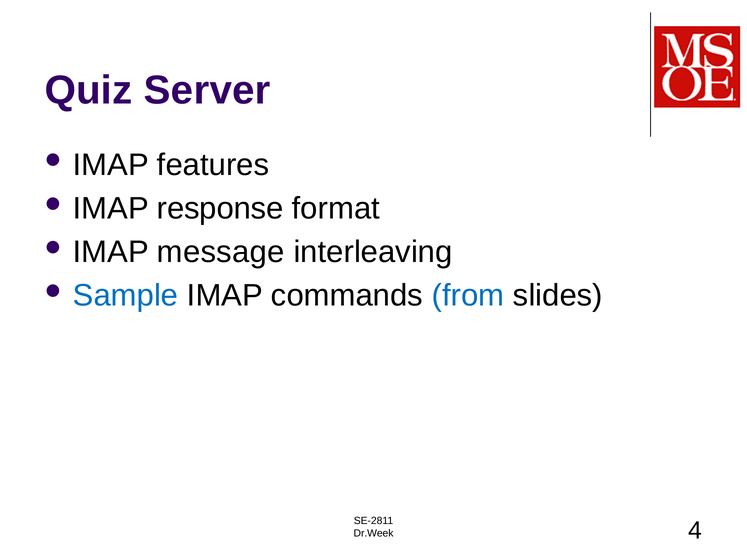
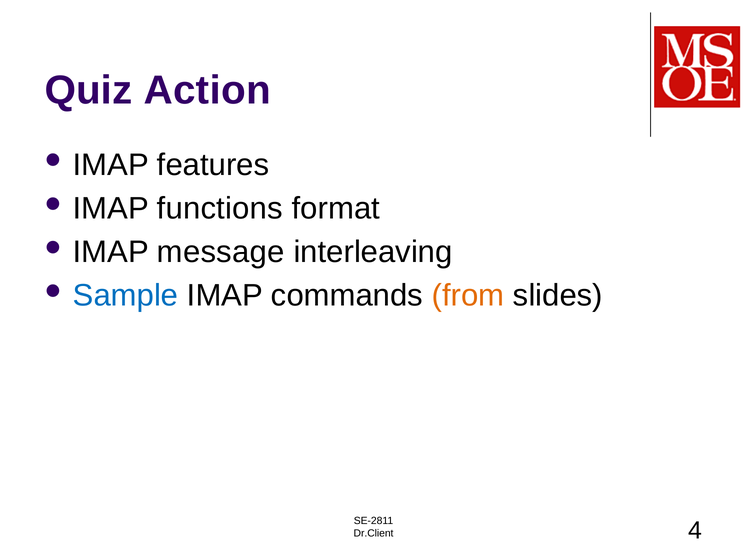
Server: Server -> Action
response: response -> functions
from colour: blue -> orange
Dr.Week: Dr.Week -> Dr.Client
